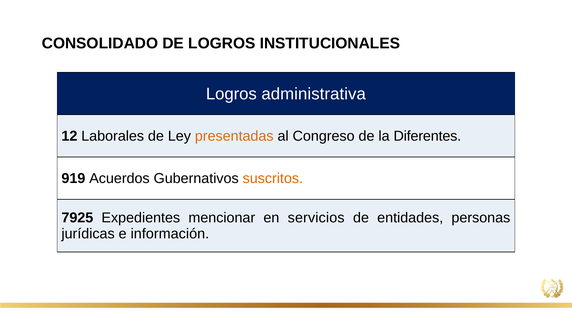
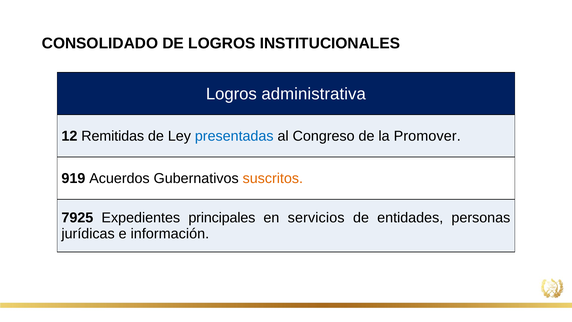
Laborales: Laborales -> Remitidas
presentadas colour: orange -> blue
Diferentes: Diferentes -> Promover
mencionar: mencionar -> principales
